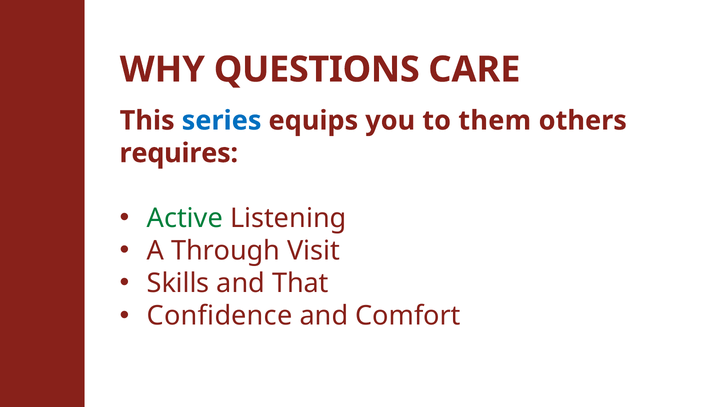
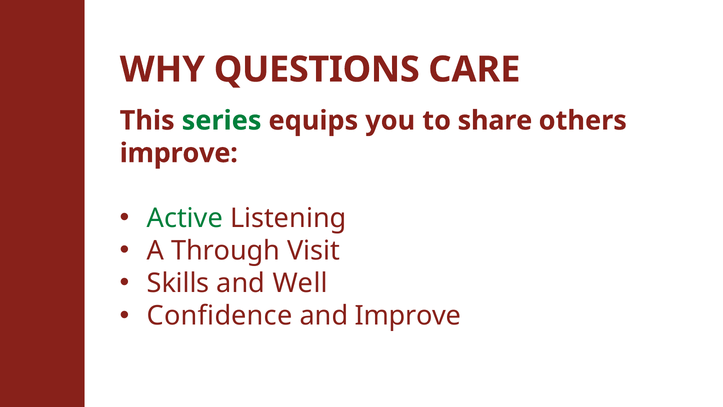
series colour: blue -> green
them: them -> share
requires at (179, 153): requires -> improve
That: That -> Well
and Comfort: Comfort -> Improve
